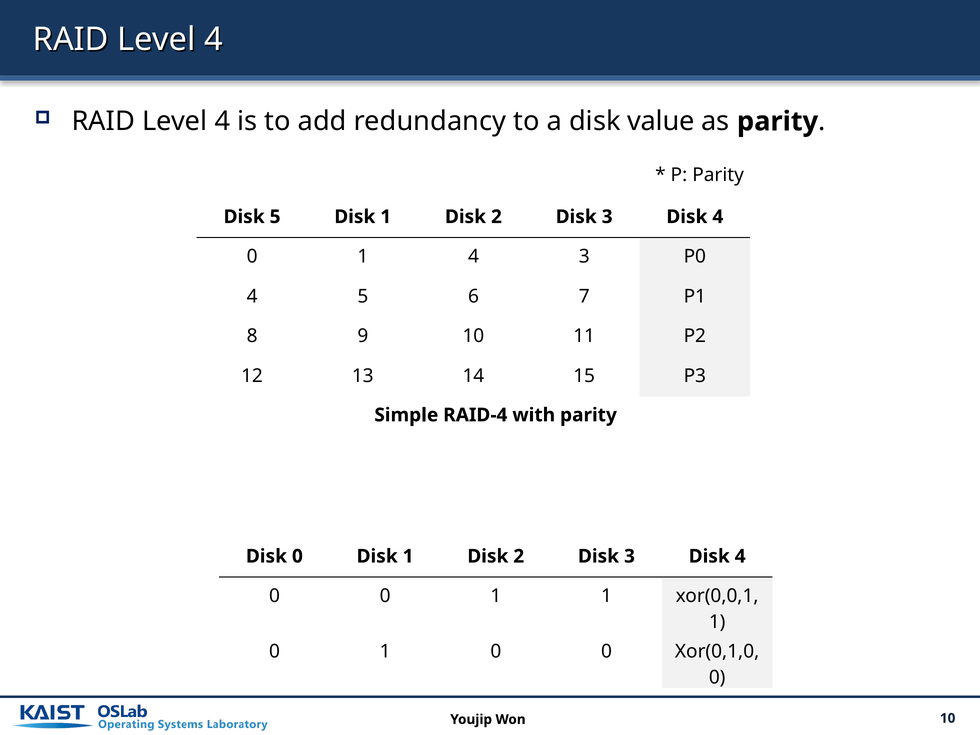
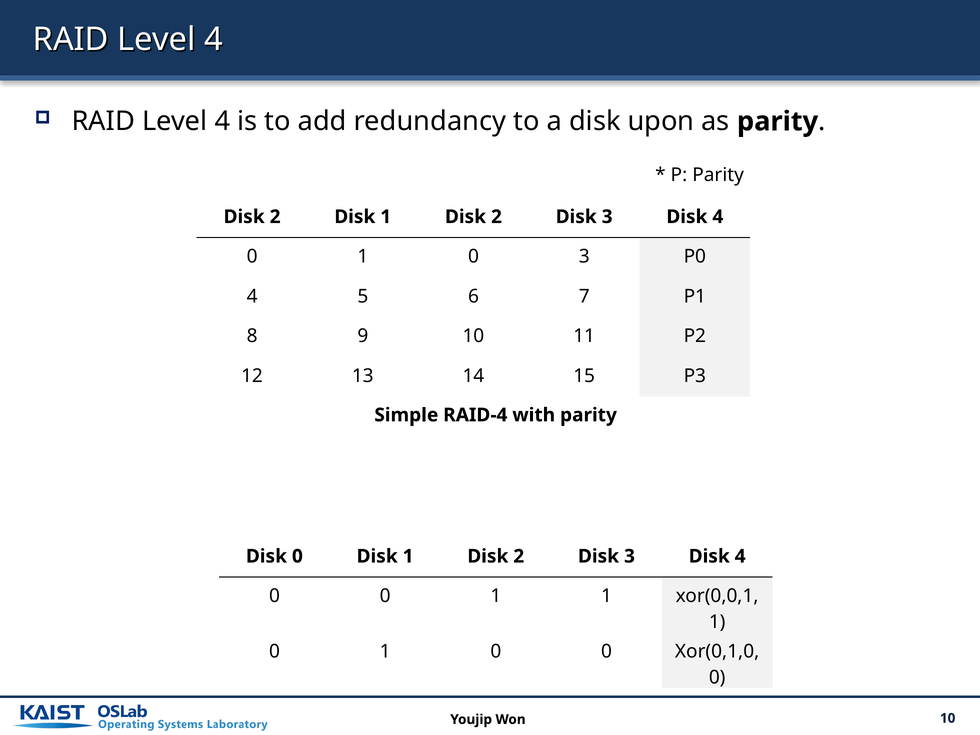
value: value -> upon
5 at (275, 217): 5 -> 2
4 at (474, 256): 4 -> 0
